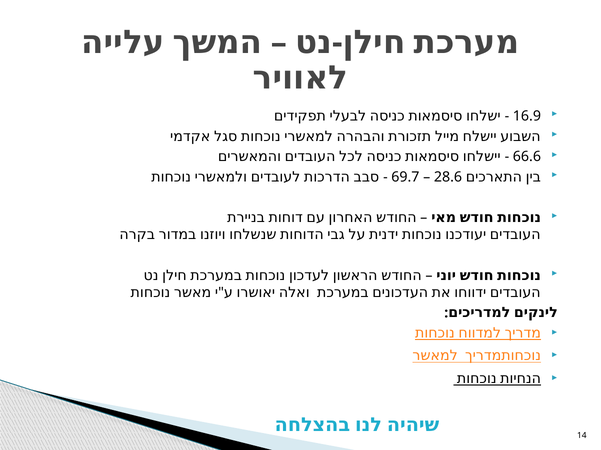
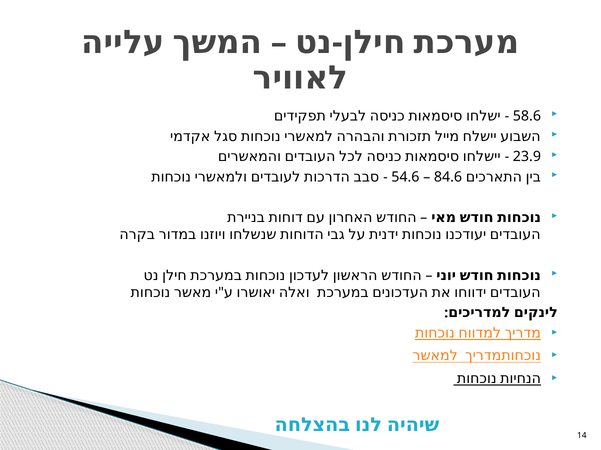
16.9: 16.9 -> 58.6
66.6: 66.6 -> 23.9
69.7: 69.7 -> 54.6
28.6: 28.6 -> 84.6
